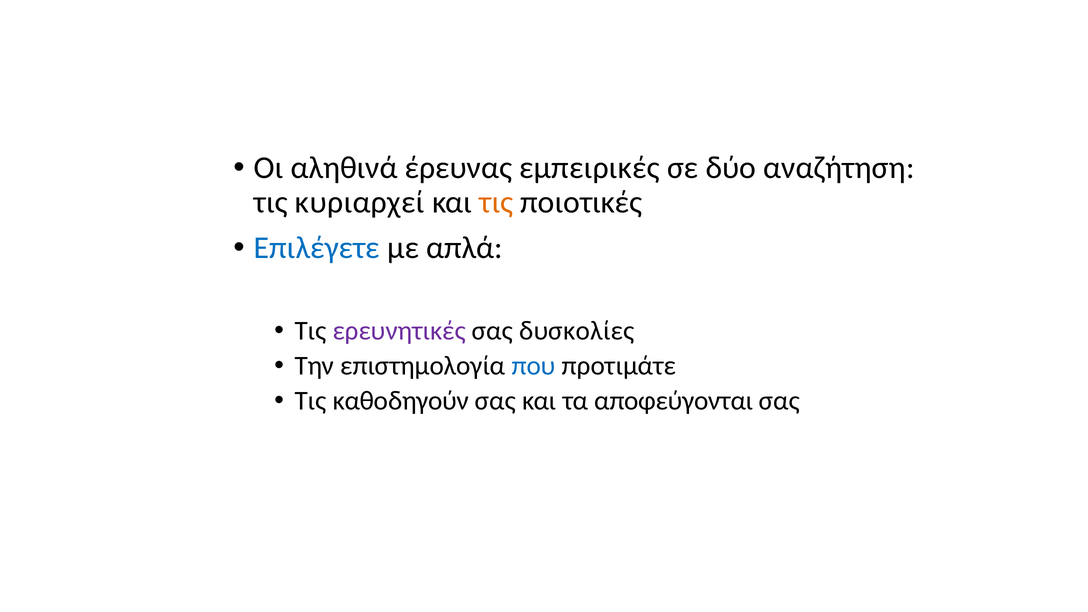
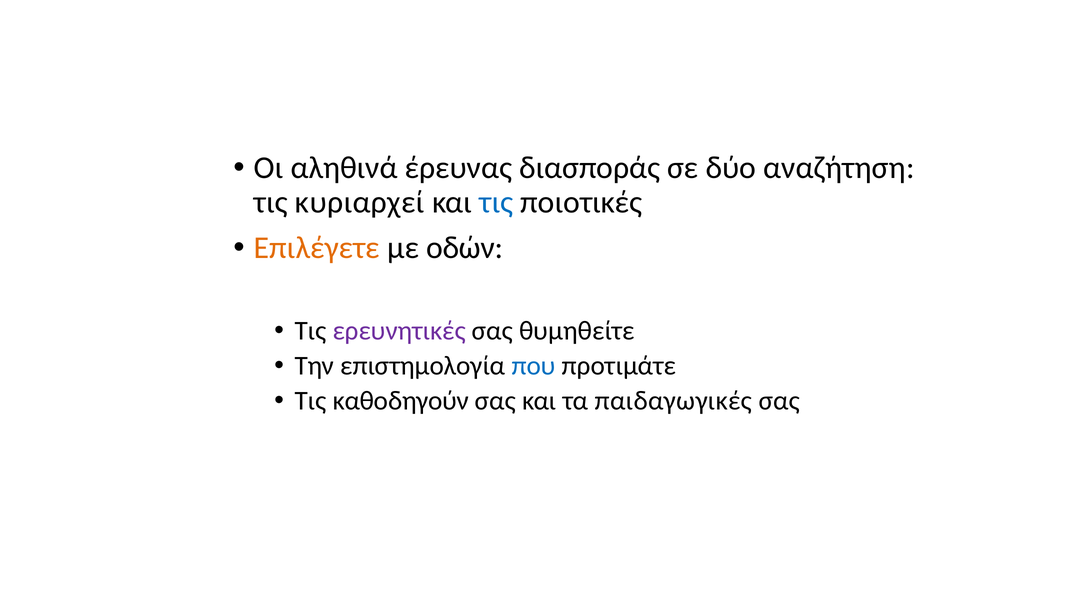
εμπειρικές: εμπειρικές -> διασποράς
τις at (496, 202) colour: orange -> blue
Επιλέγετε colour: blue -> orange
απλά: απλά -> οδών
δυσκολίες: δυσκολίες -> θυμηθείτε
αποφεύγονται: αποφεύγονται -> παιδαγωγικές
